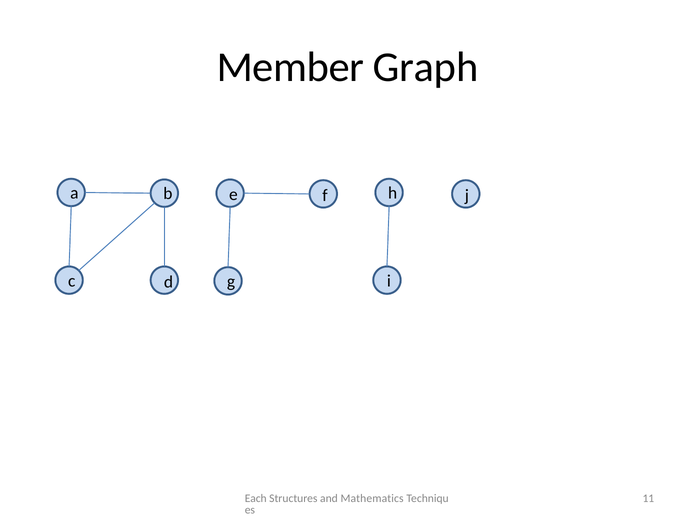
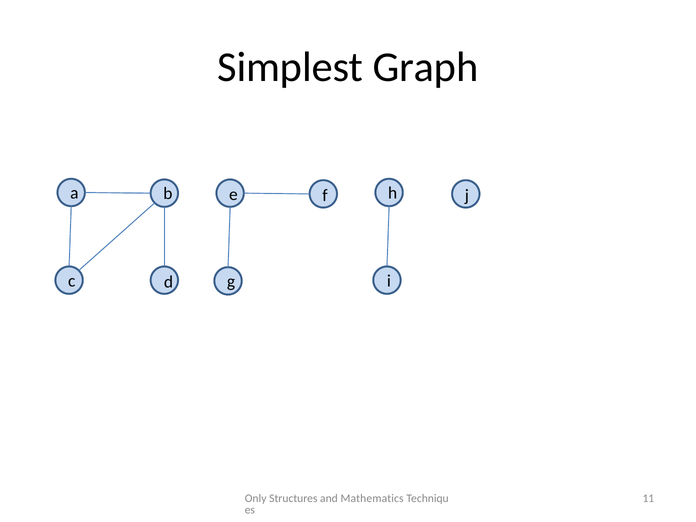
Member: Member -> Simplest
Each: Each -> Only
